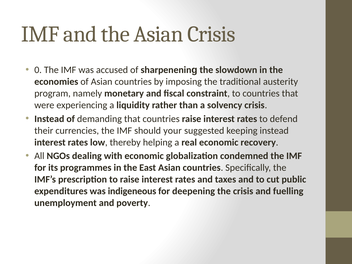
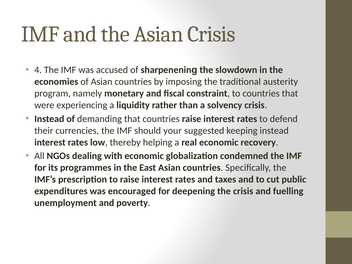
0: 0 -> 4
indigeneous: indigeneous -> encouraged
